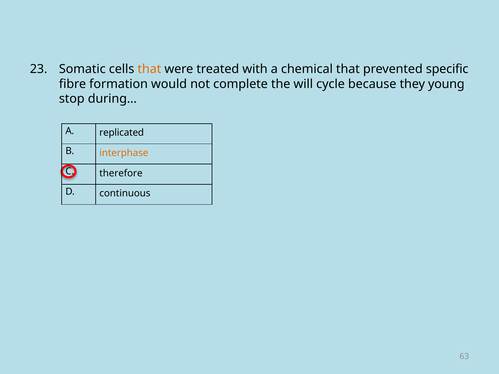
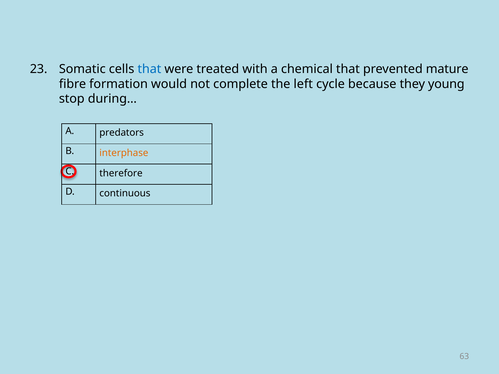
that at (149, 69) colour: orange -> blue
specific: specific -> mature
will: will -> left
replicated: replicated -> predators
